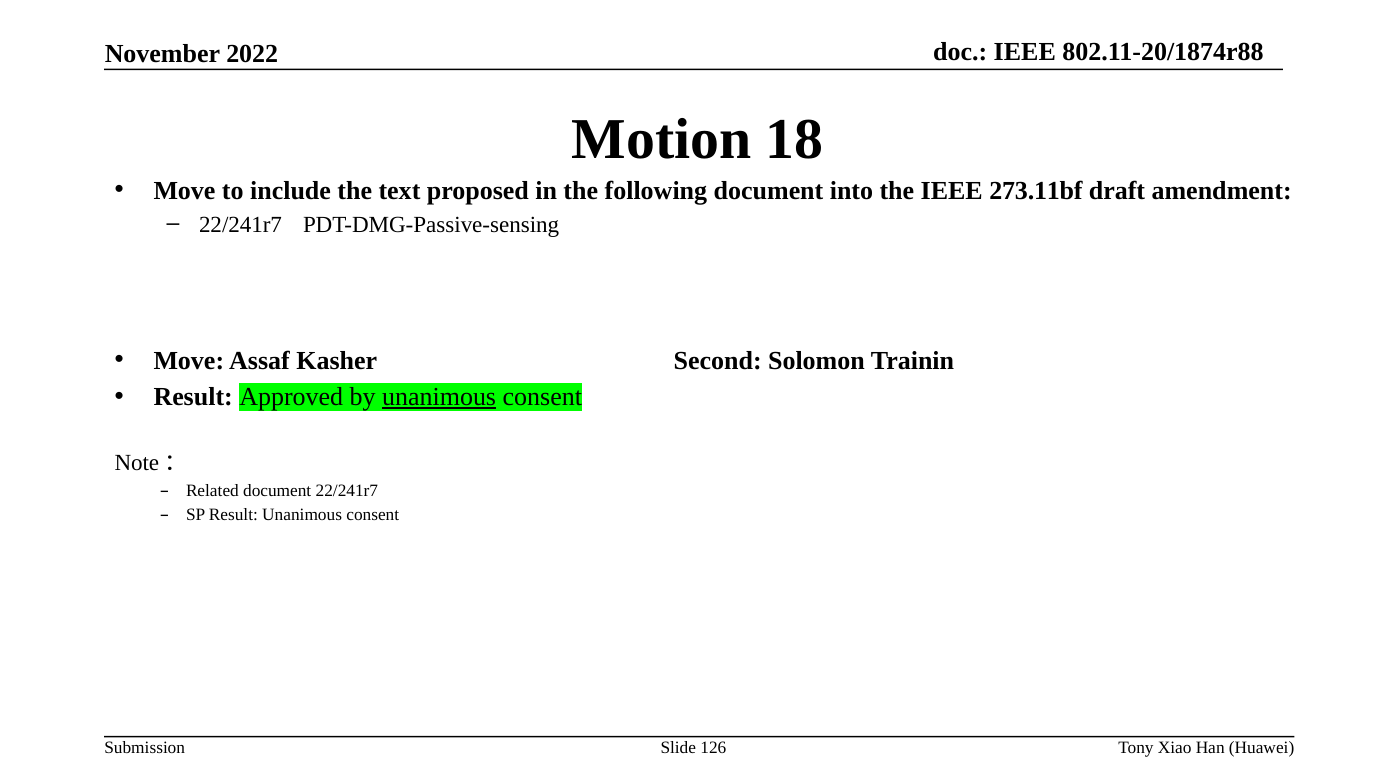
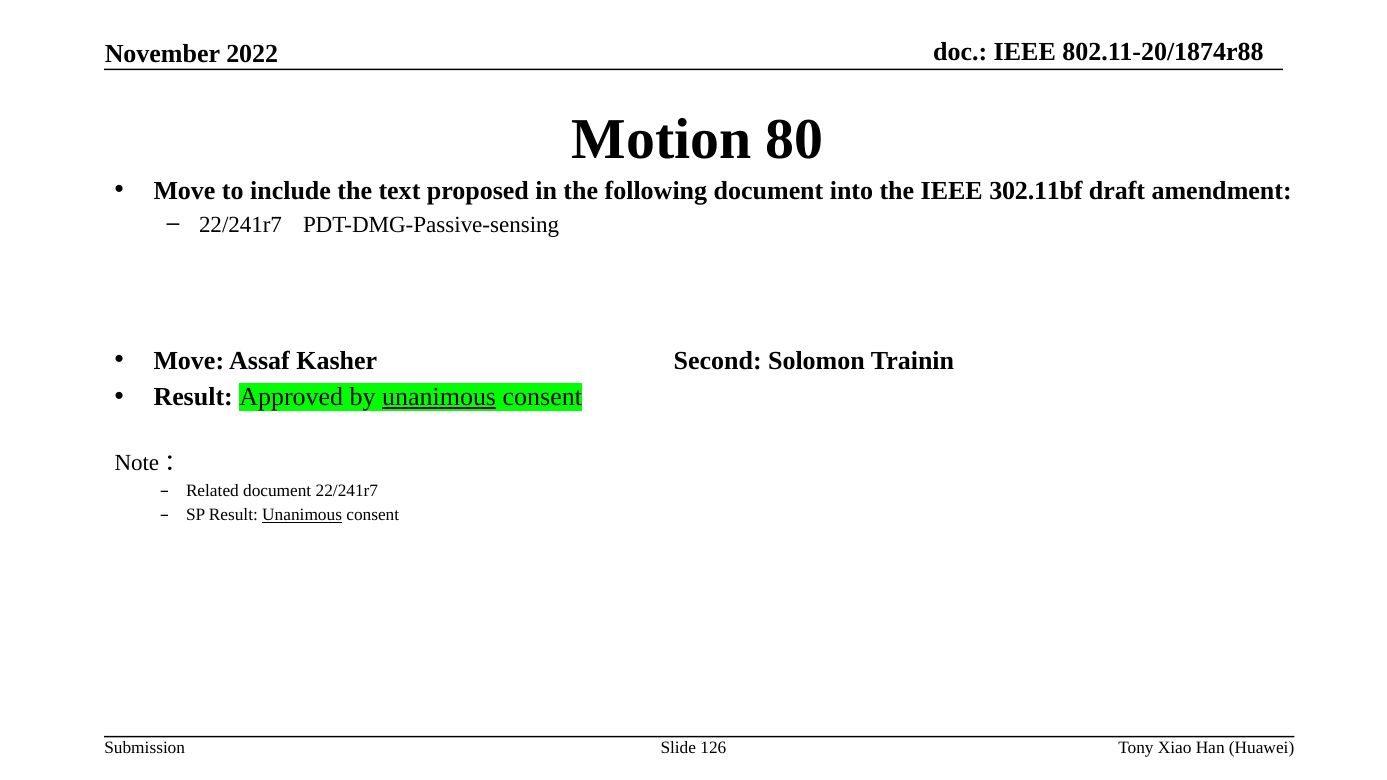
18: 18 -> 80
273.11bf: 273.11bf -> 302.11bf
Unanimous at (302, 515) underline: none -> present
